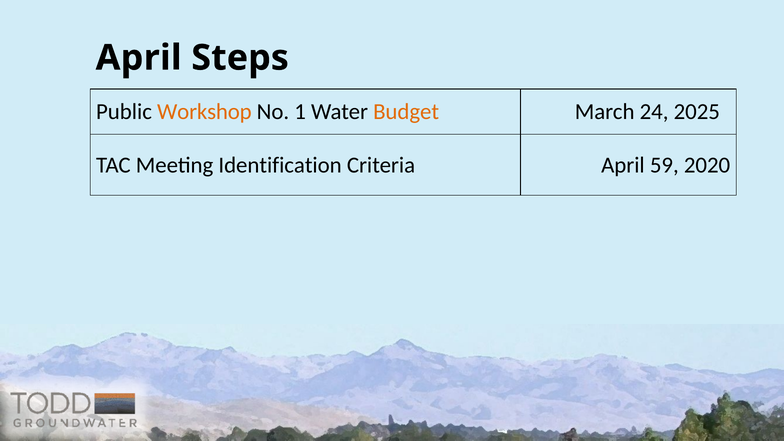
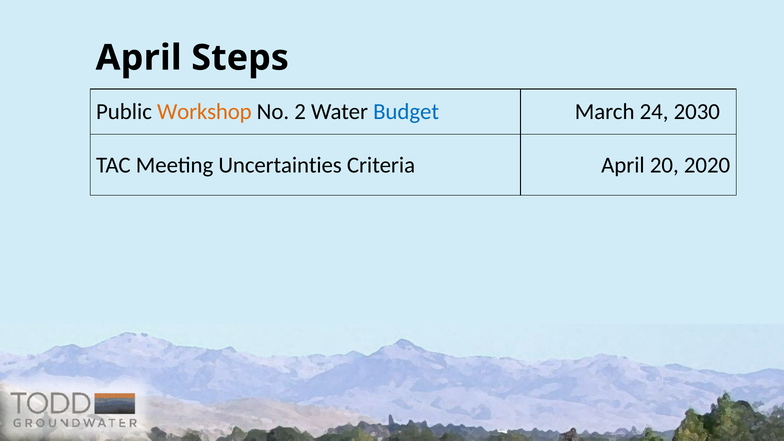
1: 1 -> 2
Budget colour: orange -> blue
2025: 2025 -> 2030
Identification: Identification -> Uncertainties
59: 59 -> 20
